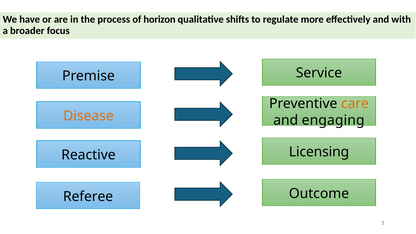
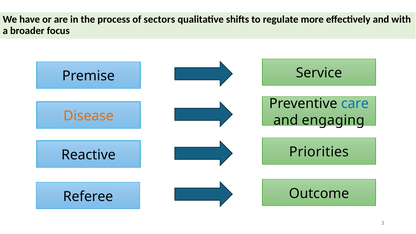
horizon: horizon -> sectors
care colour: orange -> blue
Licensing: Licensing -> Priorities
